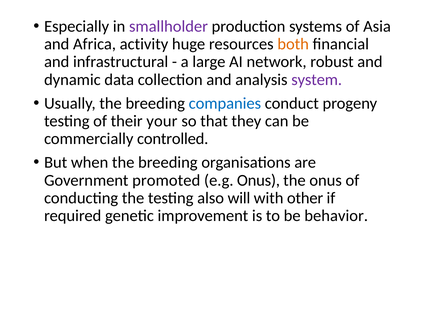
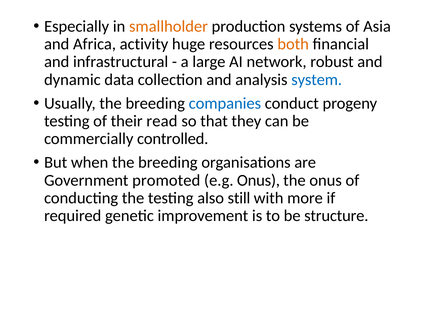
smallholder colour: purple -> orange
system colour: purple -> blue
your: your -> read
will: will -> still
other: other -> more
behavior: behavior -> structure
